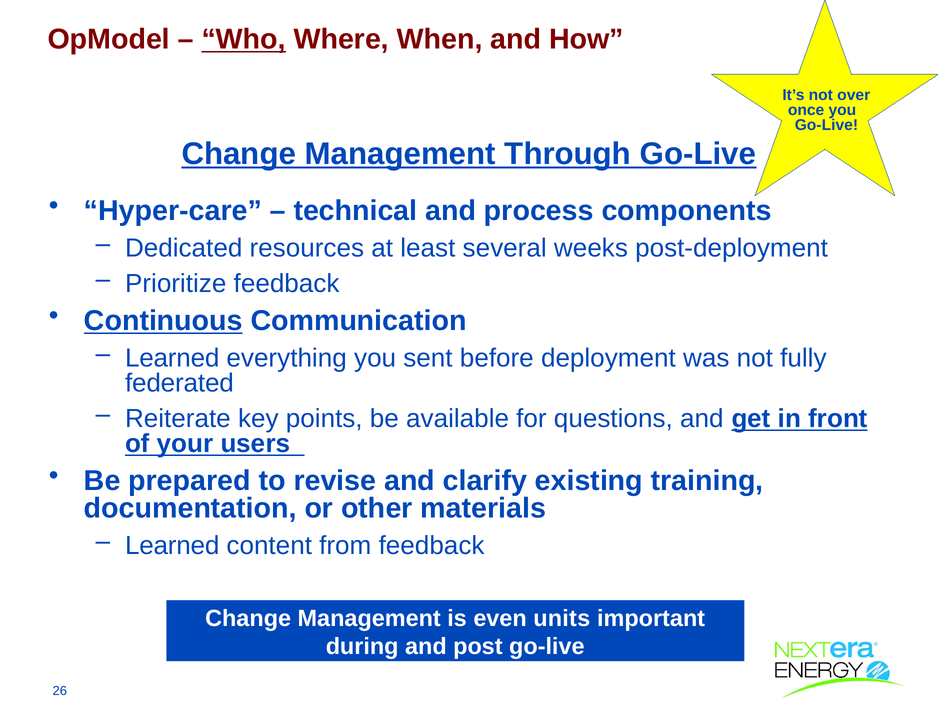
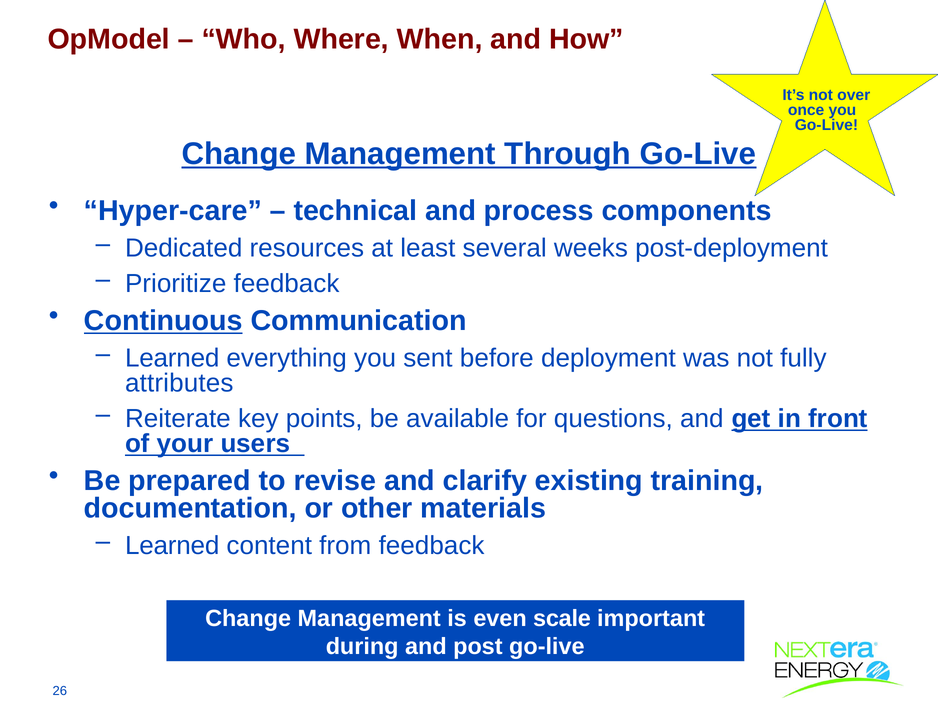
Who underline: present -> none
federated: federated -> attributes
units: units -> scale
